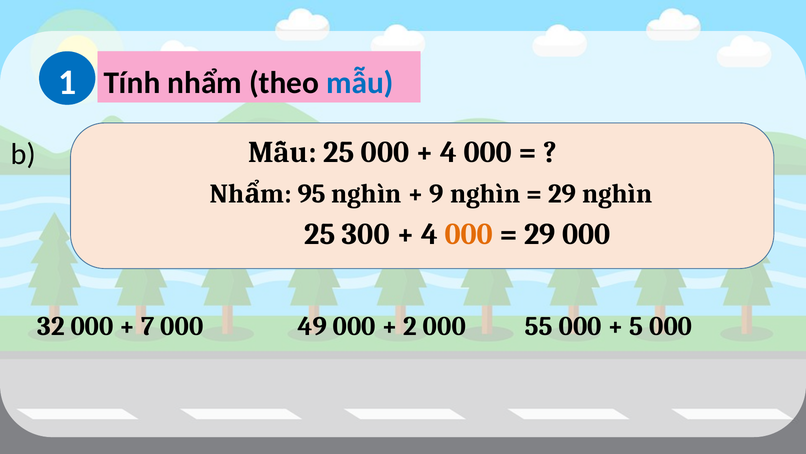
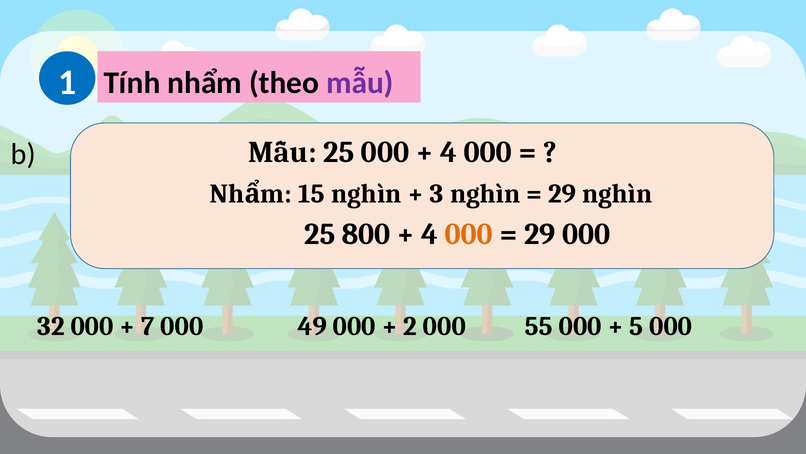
mẫu colour: blue -> purple
95: 95 -> 15
9: 9 -> 3
300: 300 -> 800
